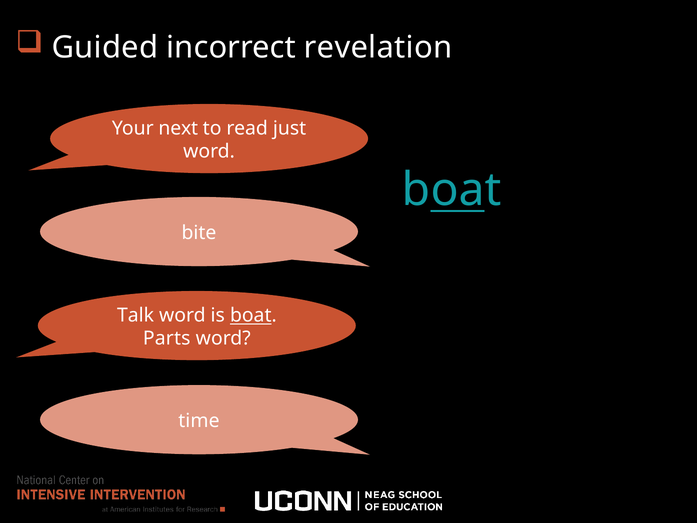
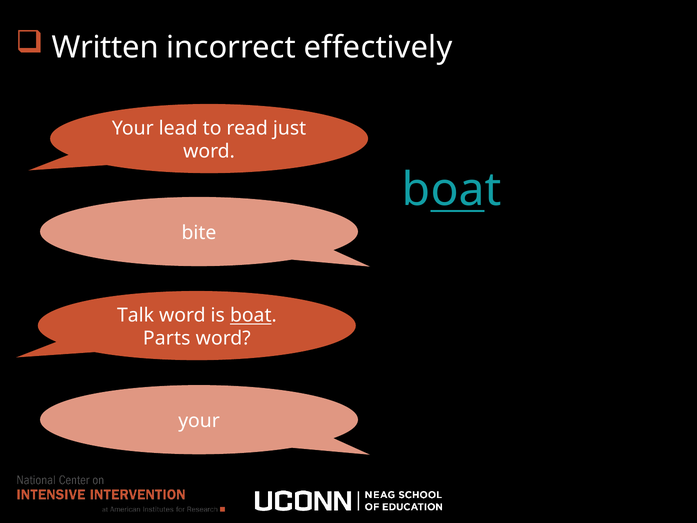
Guided: Guided -> Written
revelation: revelation -> effectively
next: next -> lead
time at (199, 421): time -> your
